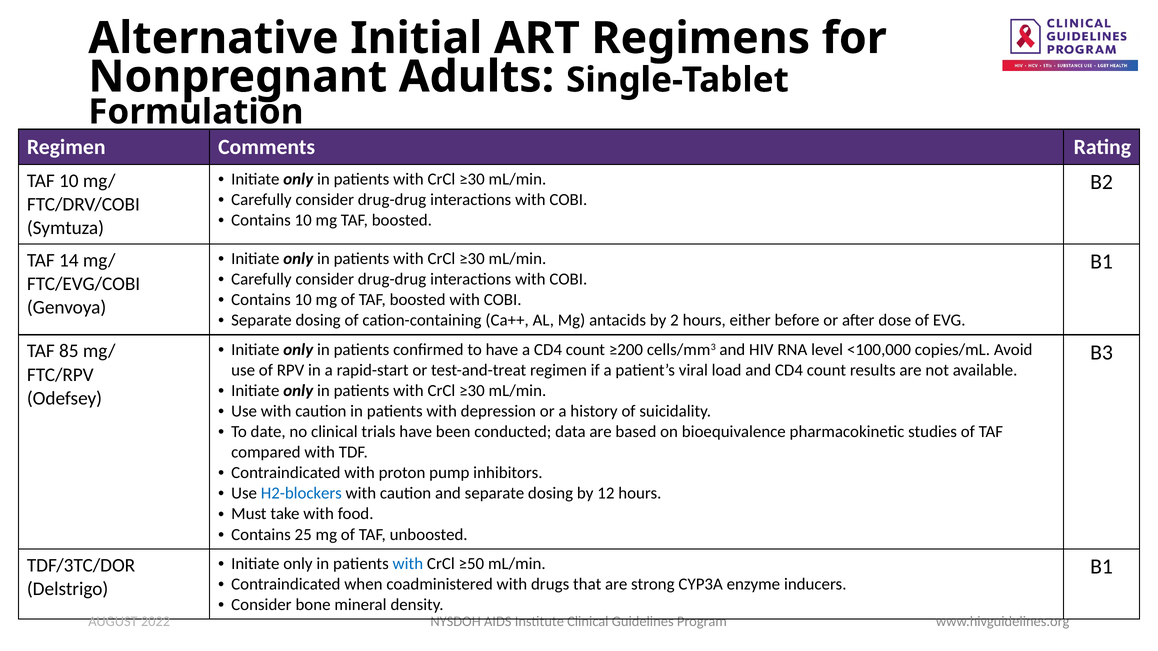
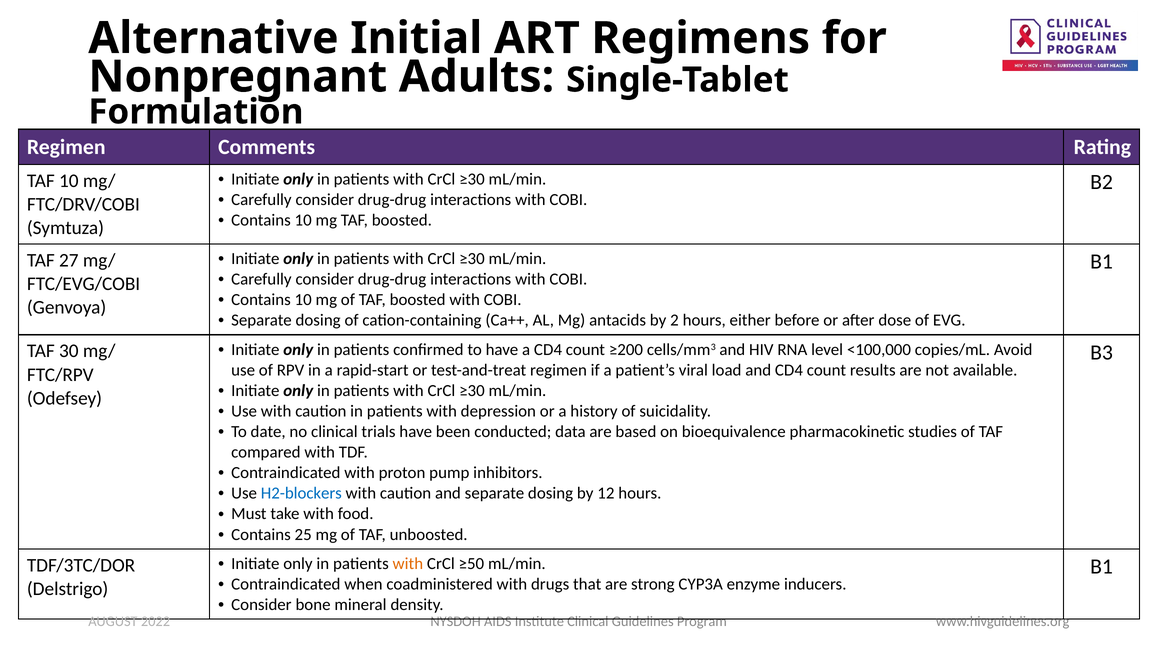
14: 14 -> 27
85: 85 -> 30
with at (408, 564) colour: blue -> orange
